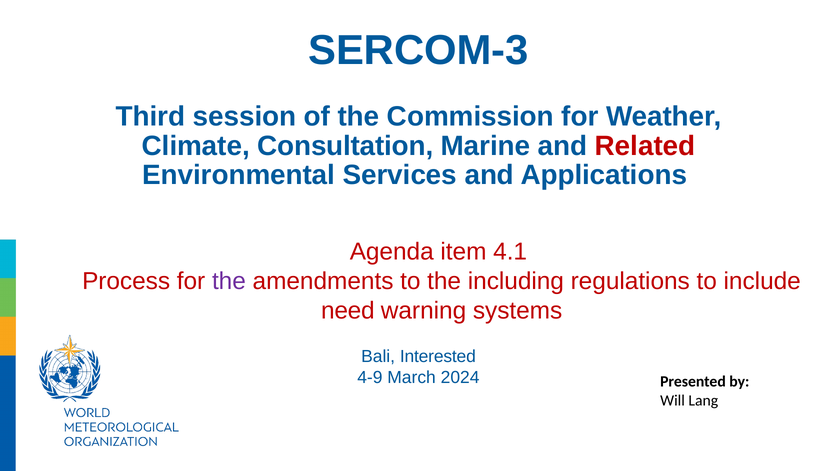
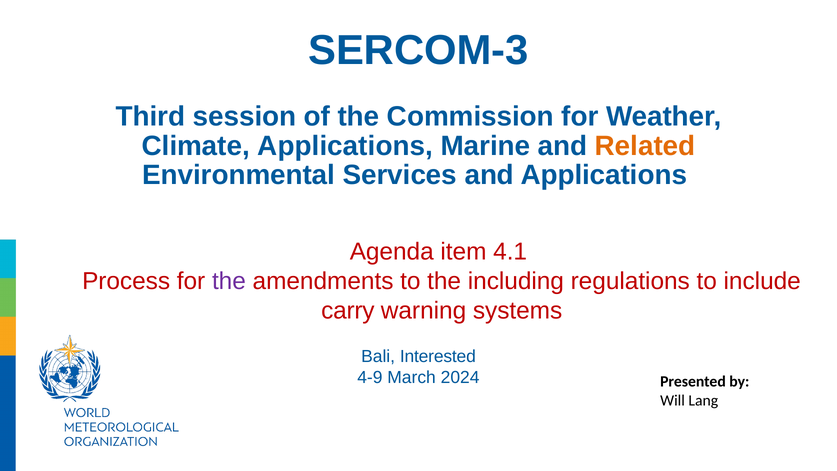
Climate Consultation: Consultation -> Applications
Related colour: red -> orange
need: need -> carry
